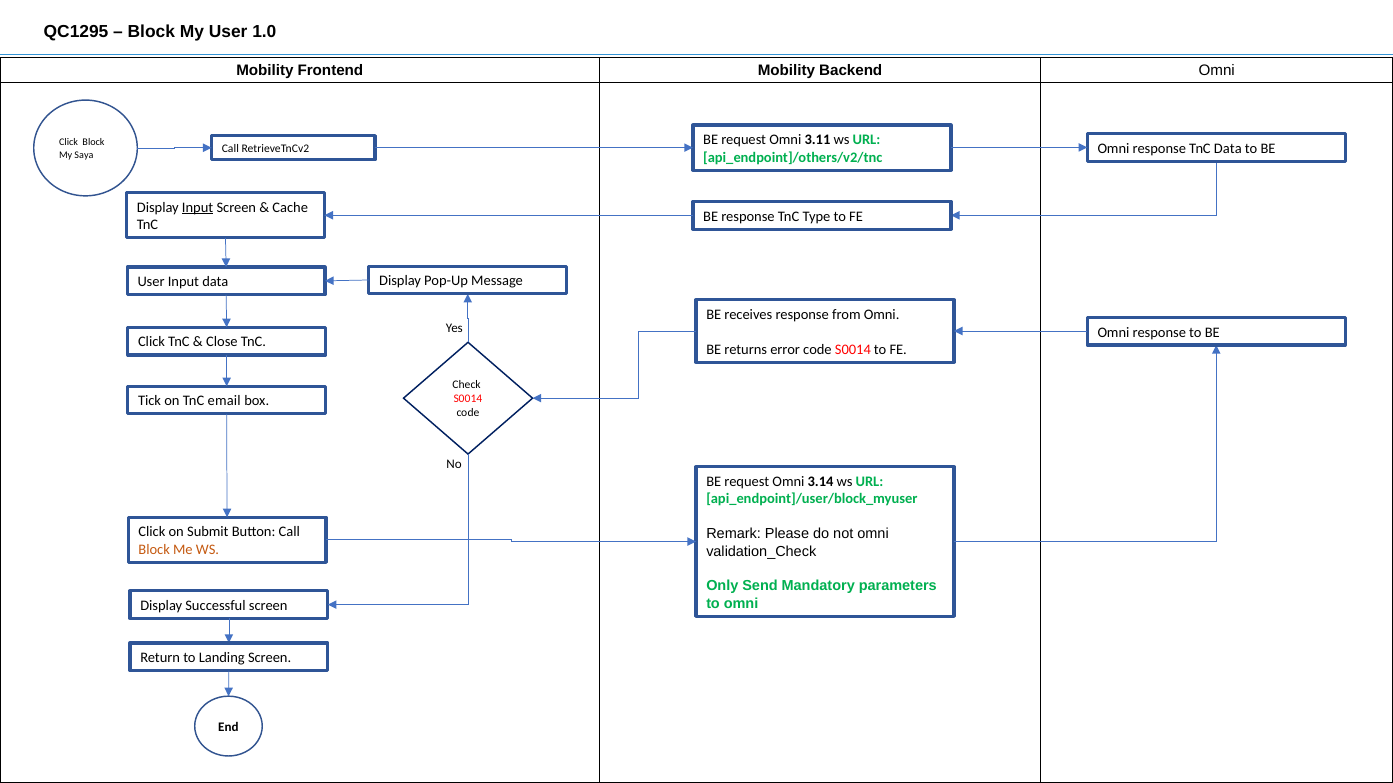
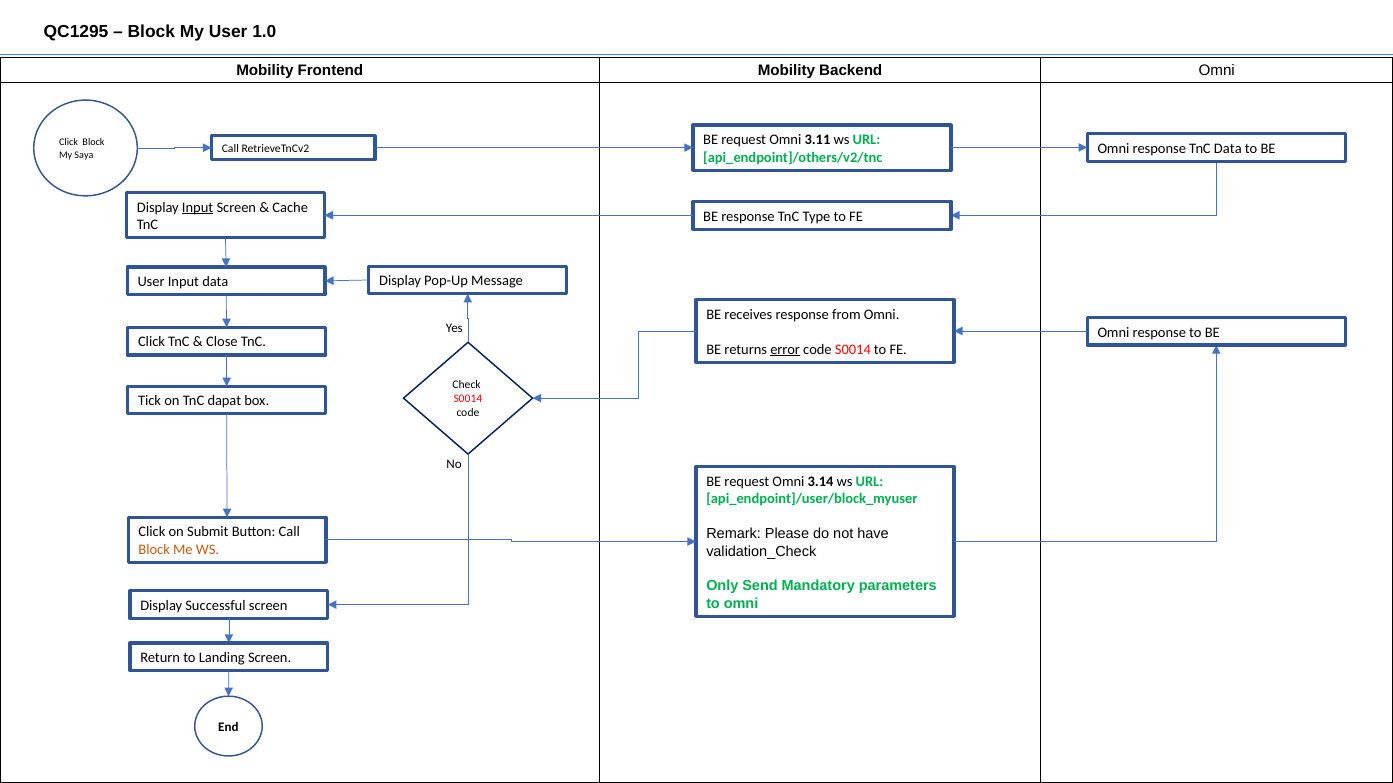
error underline: none -> present
email: email -> dapat
not omni: omni -> have
